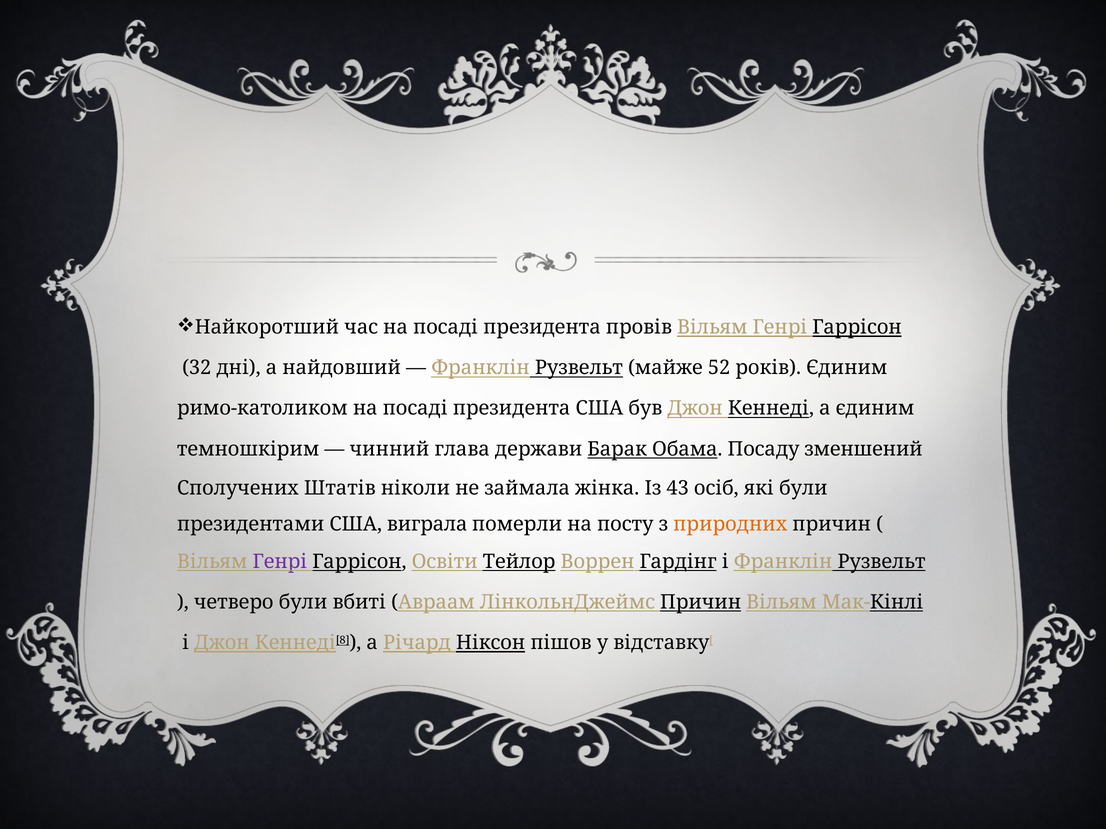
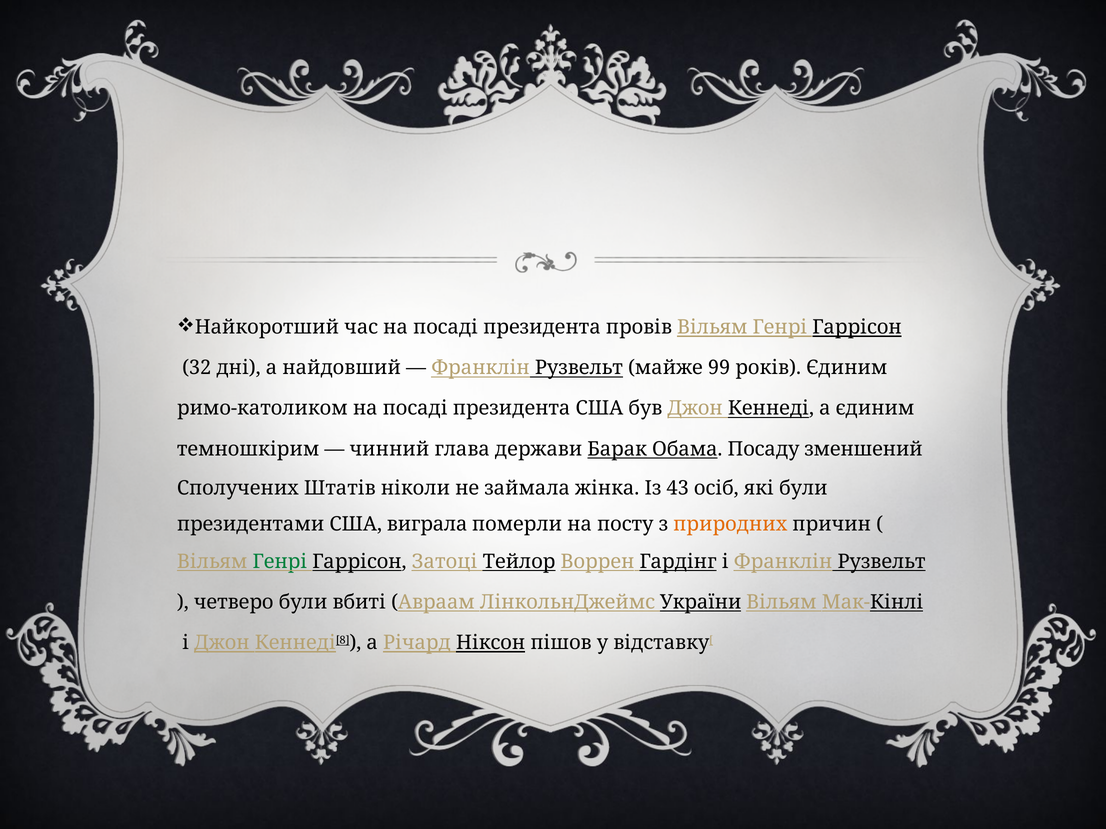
52: 52 -> 99
Генрі at (280, 562) colour: purple -> green
Освіти: Освіти -> Затоці
ЛінкольнДжеймс Причин: Причин -> України
